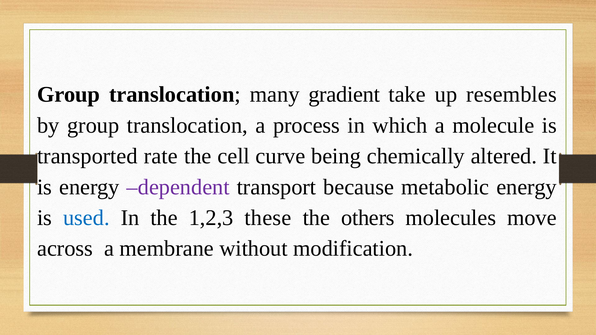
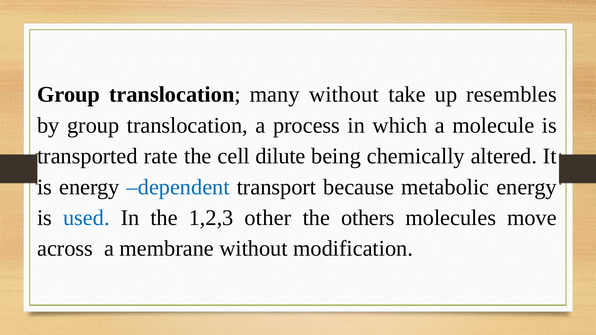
many gradient: gradient -> without
curve: curve -> dilute
dependent colour: purple -> blue
these: these -> other
